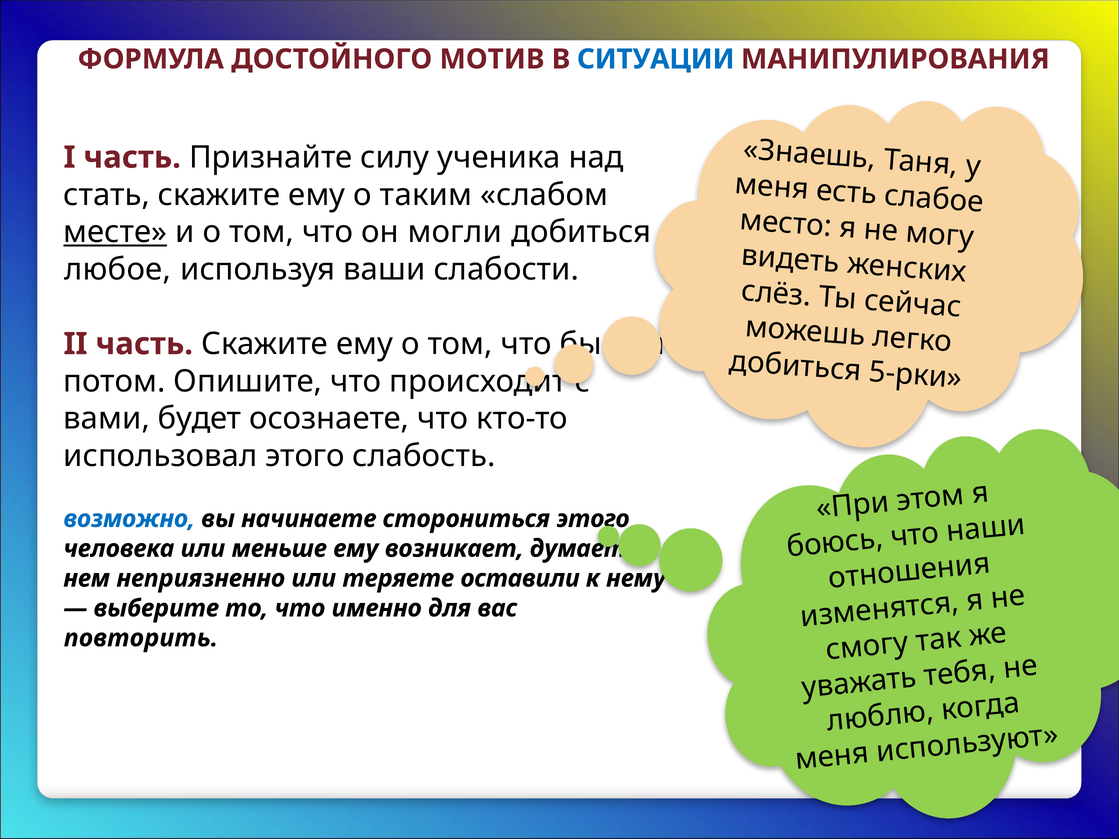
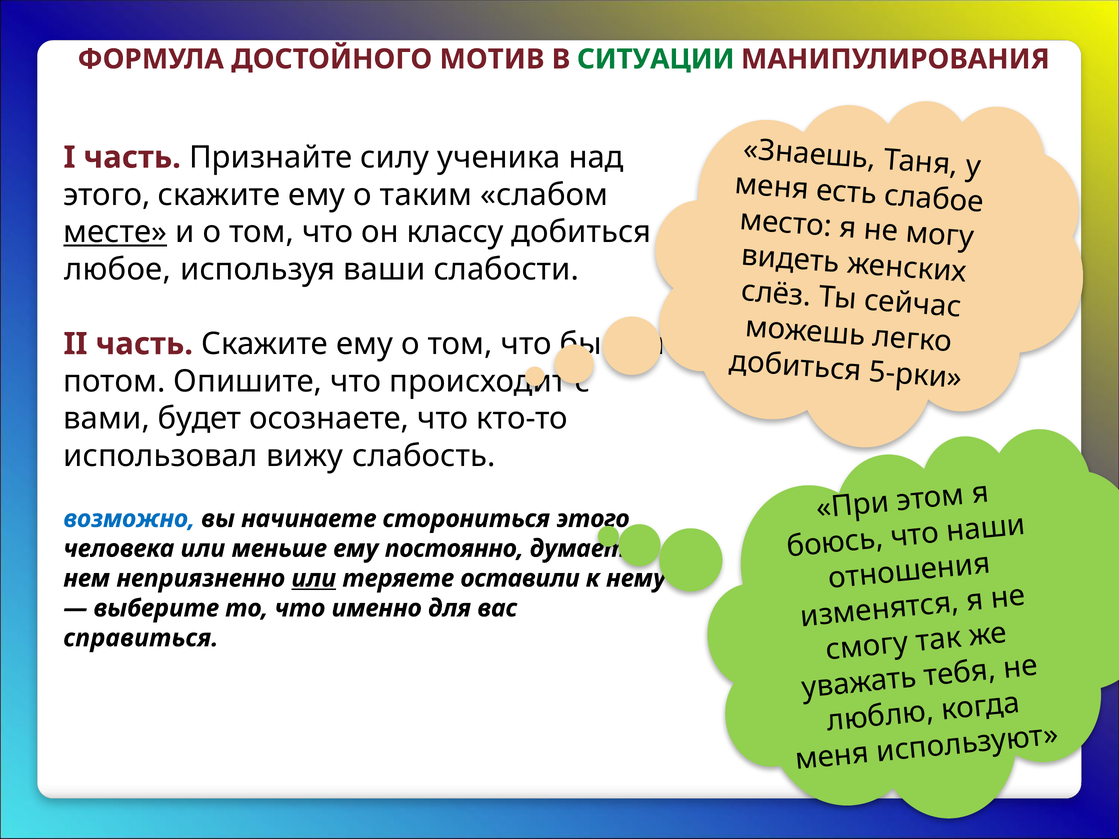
СИТУАЦИИ colour: blue -> green
стать at (107, 195): стать -> этого
могли: могли -> классу
использовал этого: этого -> вижу
возникает: возникает -> постоянно
или at (314, 579) underline: none -> present
повторить: повторить -> справиться
